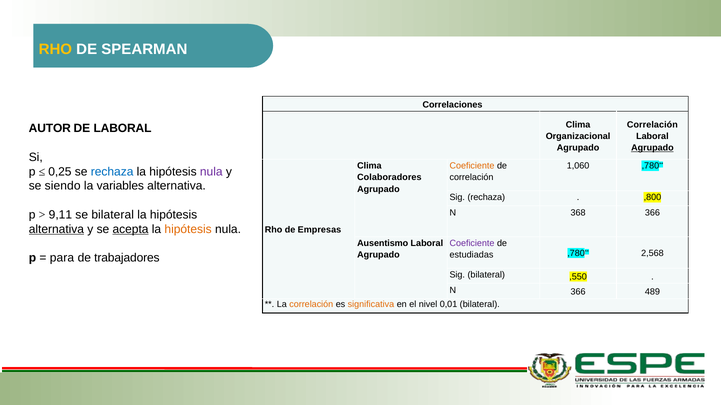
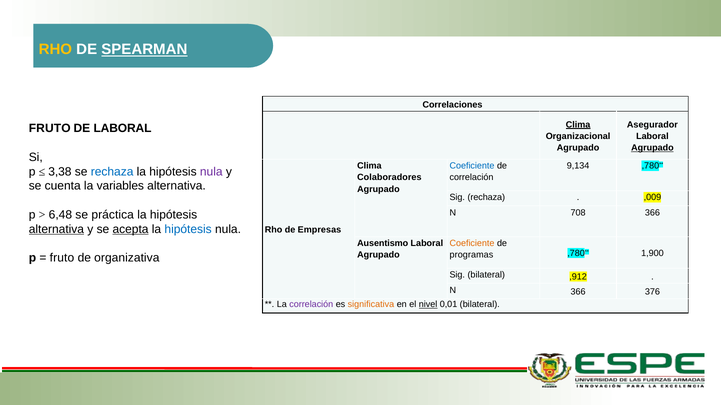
SPEARMAN underline: none -> present
Clima at (578, 125) underline: none -> present
Correlación at (652, 125): Correlación -> Asegurador
AUTOR at (50, 129): AUTOR -> FRUTO
Coeficiente at (472, 166) colour: orange -> blue
1,060: 1,060 -> 9,134
0,25: 0,25 -> 3,38
siendo: siendo -> cuenta
,800: ,800 -> ,009
368: 368 -> 708
9,11: 9,11 -> 6,48
se bilateral: bilateral -> práctica
hipótesis at (188, 229) colour: orange -> blue
Coeficiente at (472, 244) colour: purple -> orange
estudiadas: estudiadas -> programas
2,568: 2,568 -> 1,900
para at (62, 258): para -> fruto
trabajadores: trabajadores -> organizativa
,550: ,550 -> ,912
489: 489 -> 376
correlación at (311, 305) colour: orange -> purple
nivel underline: none -> present
